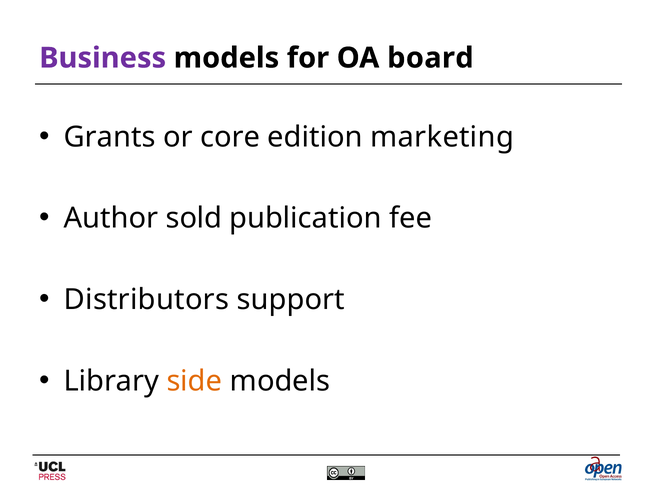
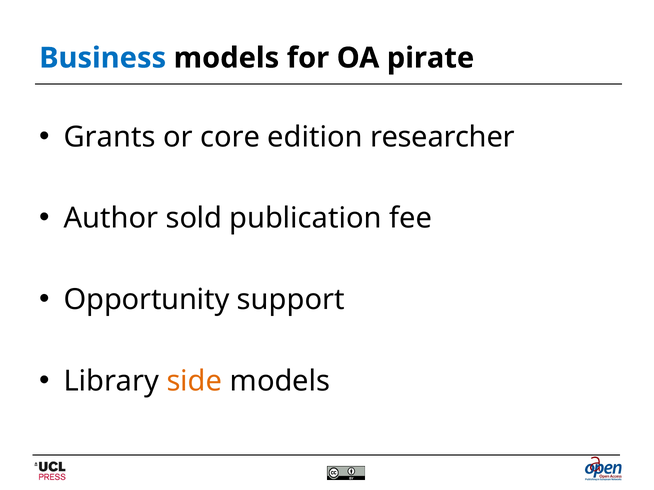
Business colour: purple -> blue
board: board -> pirate
marketing: marketing -> researcher
Distributors: Distributors -> Opportunity
